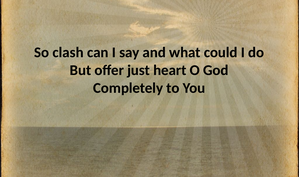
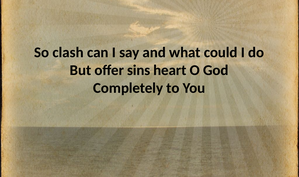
just: just -> sins
